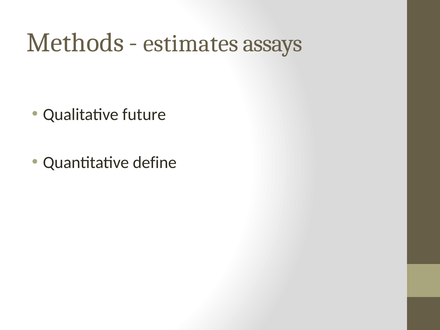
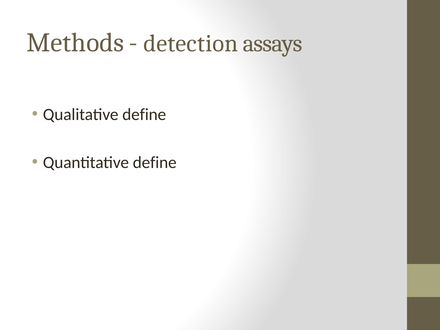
estimates: estimates -> detection
Qualitative future: future -> define
